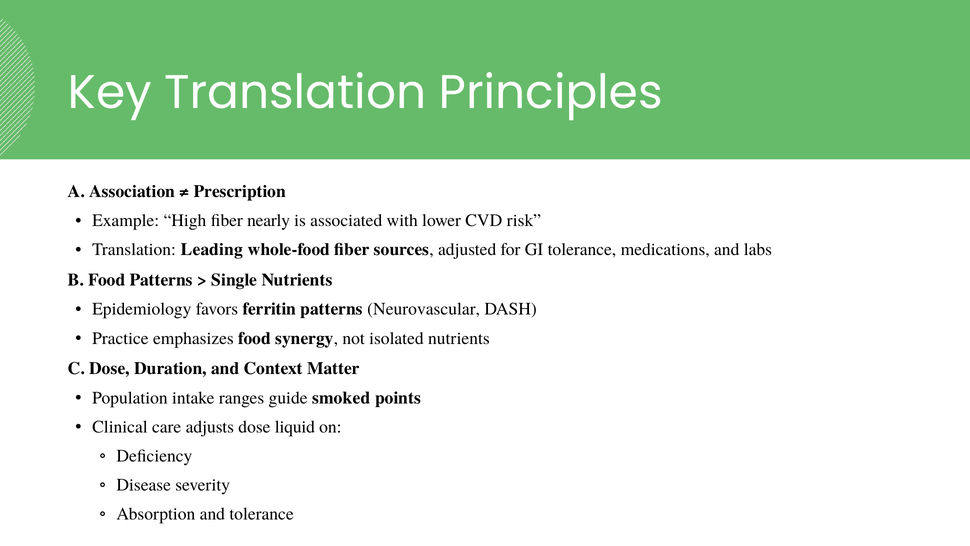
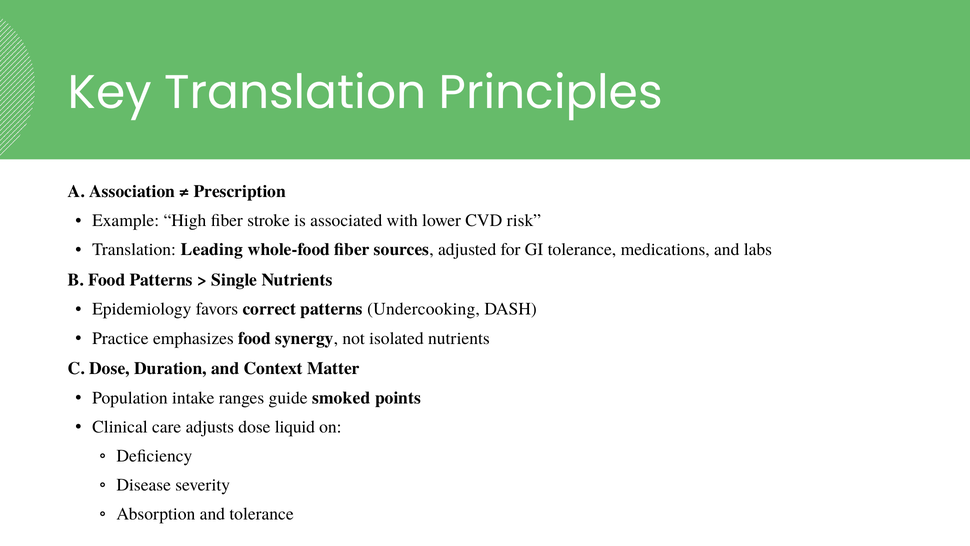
nearly: nearly -> stroke
ferritin: ferritin -> correct
Neurovascular: Neurovascular -> Undercooking
